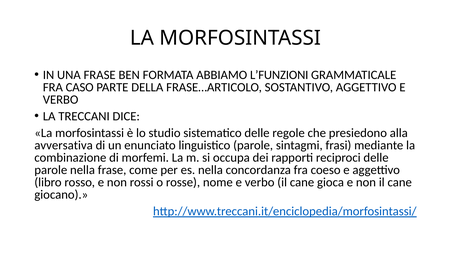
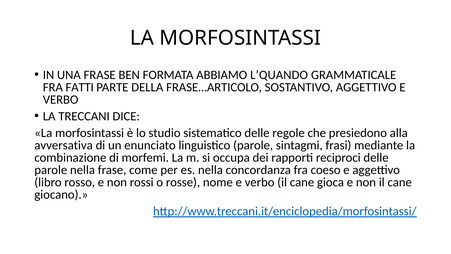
L’FUNZIONI: L’FUNZIONI -> L’QUANDO
CASO: CASO -> FATTI
